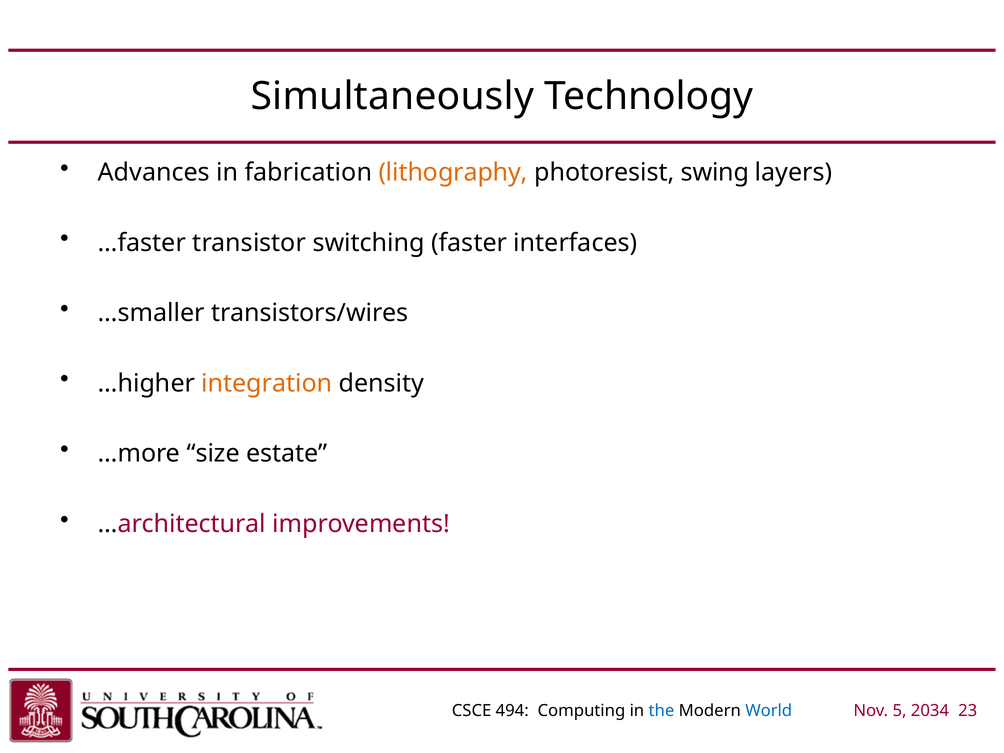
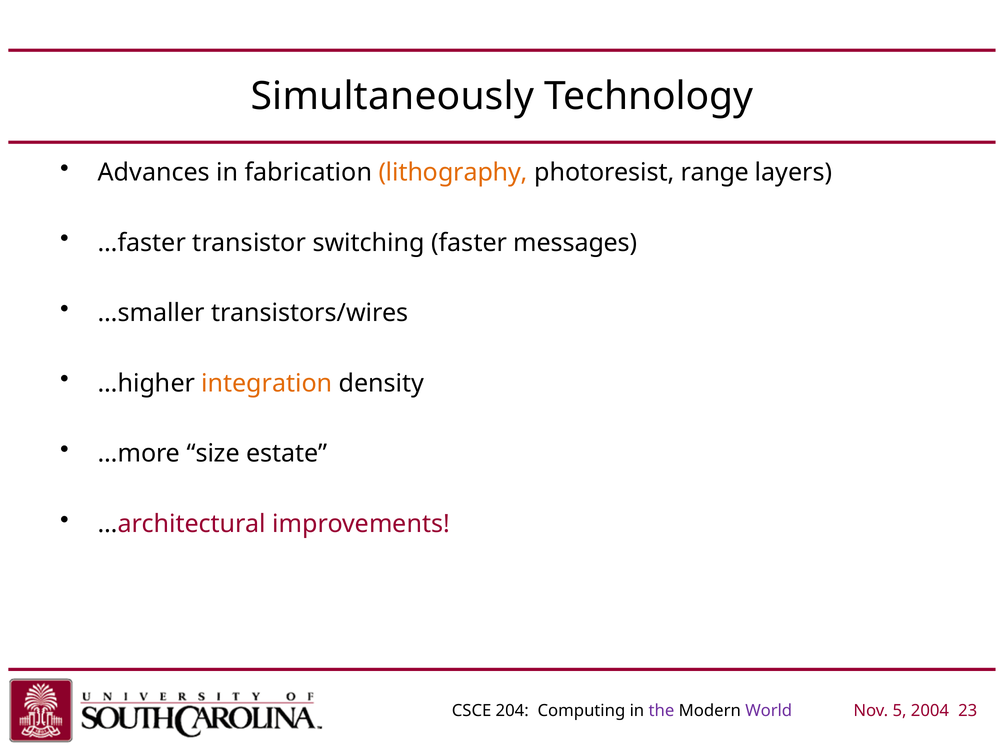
swing: swing -> range
interfaces: interfaces -> messages
494: 494 -> 204
the colour: blue -> purple
World colour: blue -> purple
2034: 2034 -> 2004
